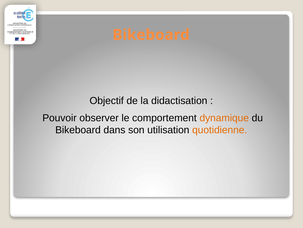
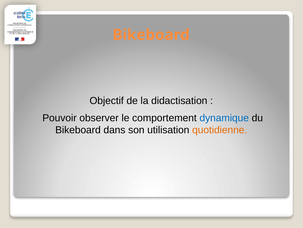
dynamique colour: orange -> blue
